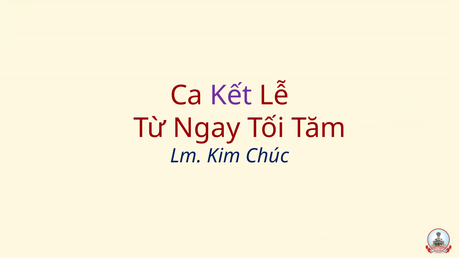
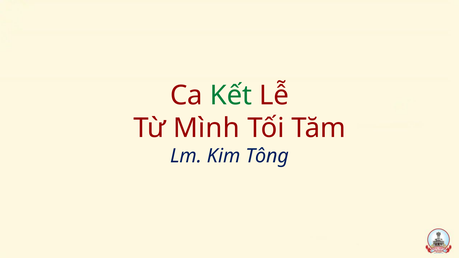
Kết colour: purple -> green
Ngay: Ngay -> Mình
Chúc: Chúc -> Tông
